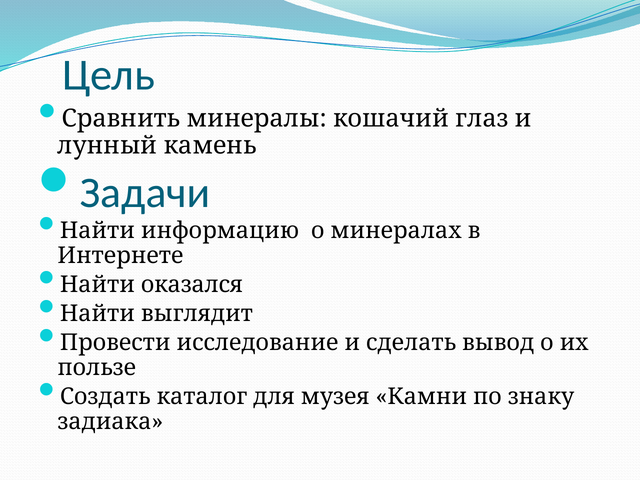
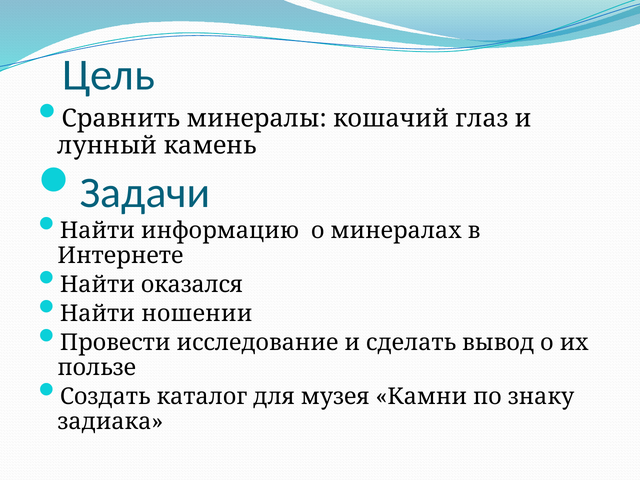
выглядит: выглядит -> ношении
